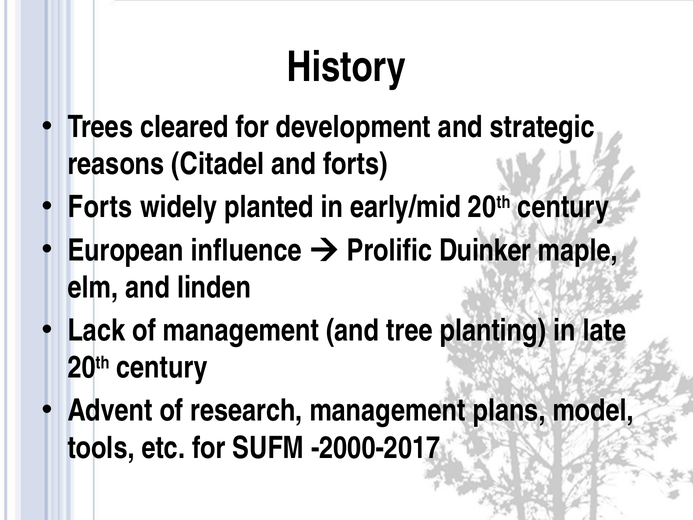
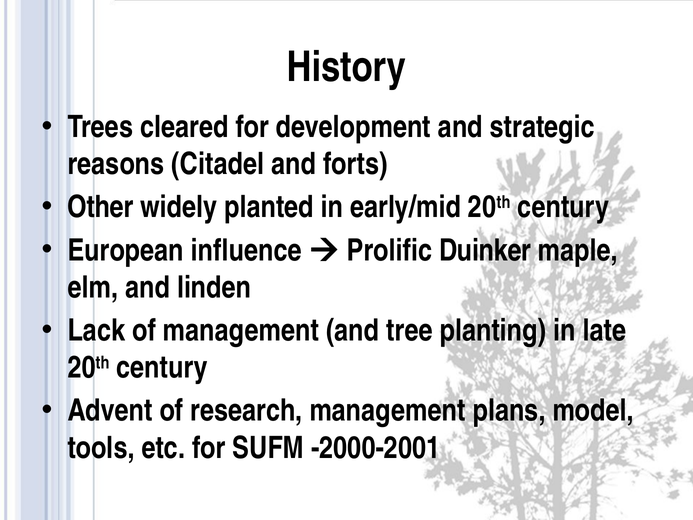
Forts at (100, 207): Forts -> Other
-2000-2017: -2000-2017 -> -2000-2001
